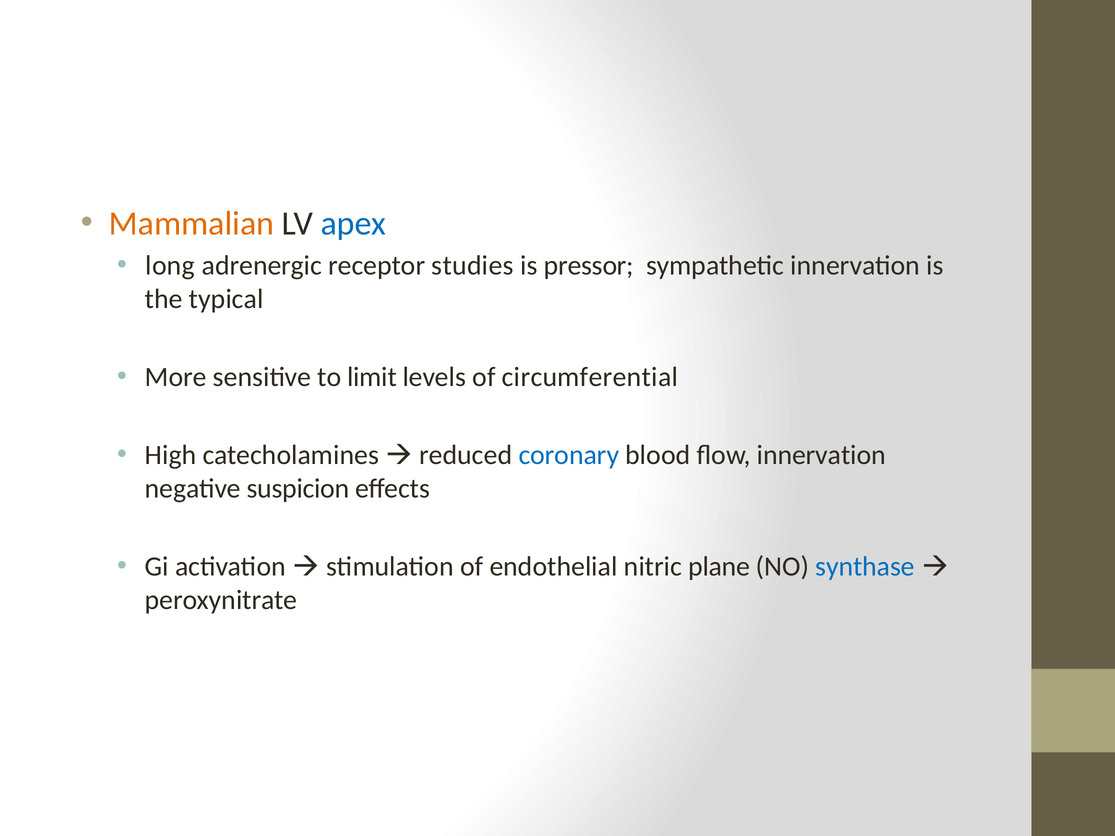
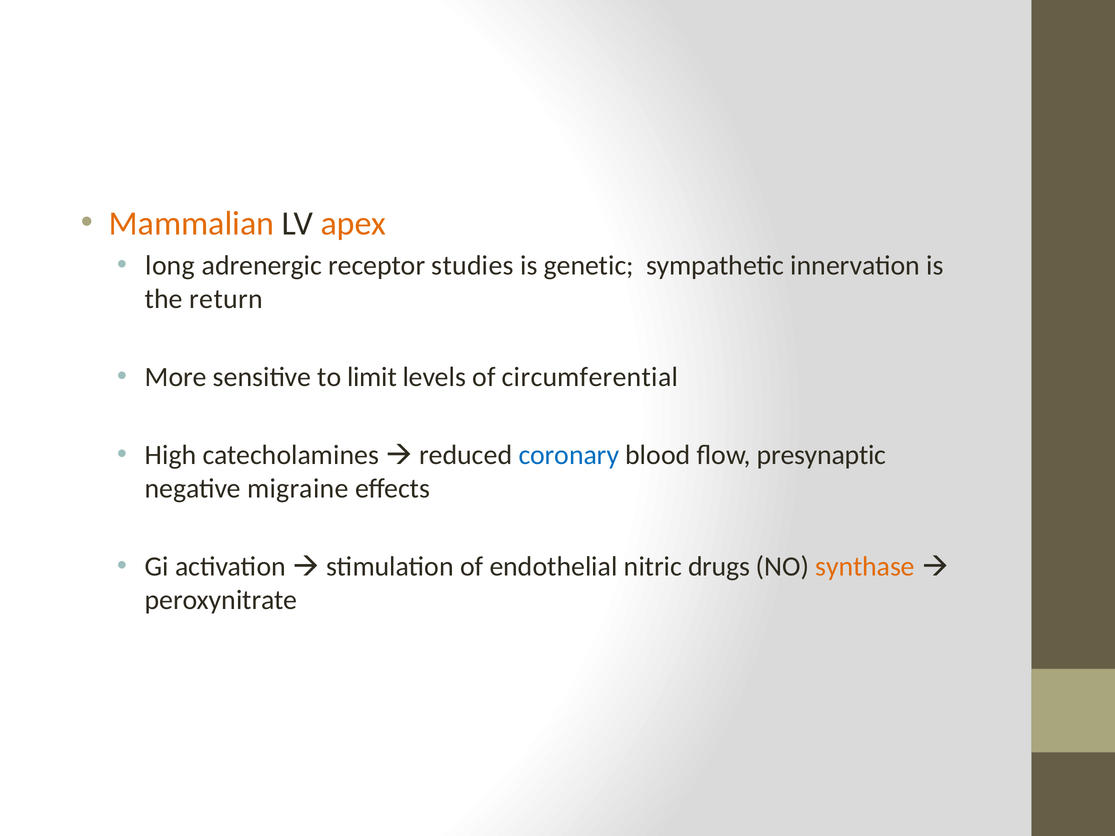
apex colour: blue -> orange
pressor: pressor -> genetic
typical: typical -> return
flow innervation: innervation -> presynaptic
suspicion: suspicion -> migraine
plane: plane -> drugs
synthase colour: blue -> orange
